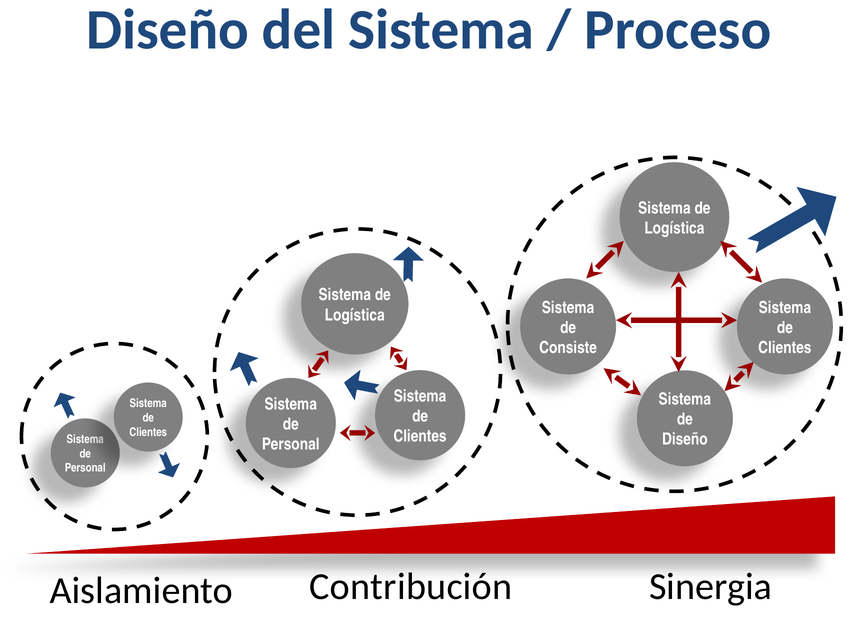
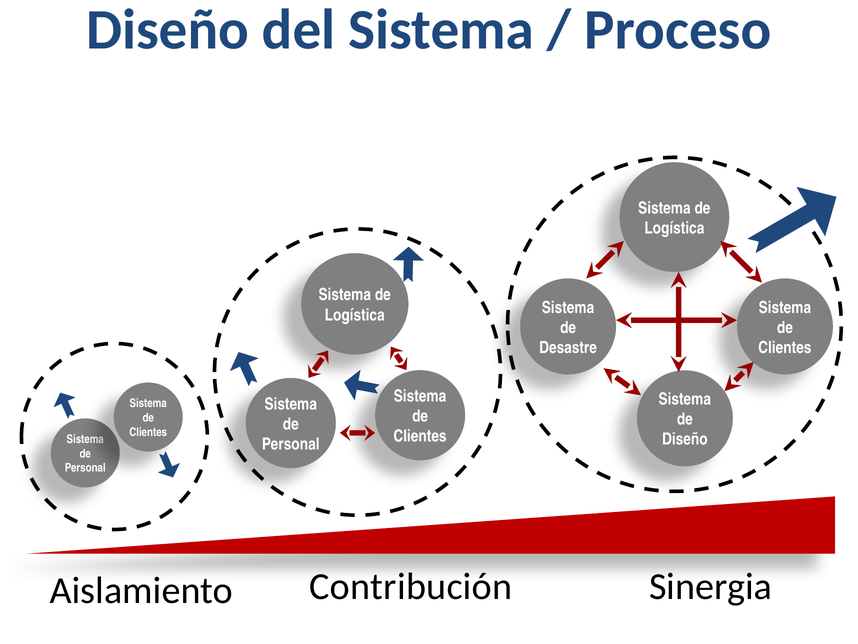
Consiste: Consiste -> Desastre
